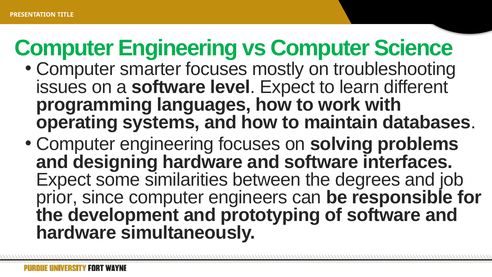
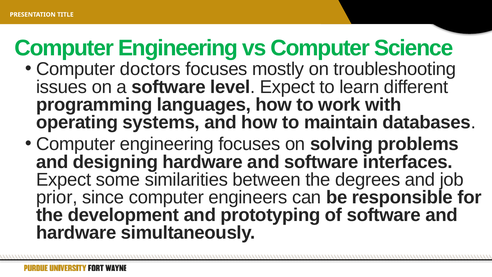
smarter: smarter -> doctors
